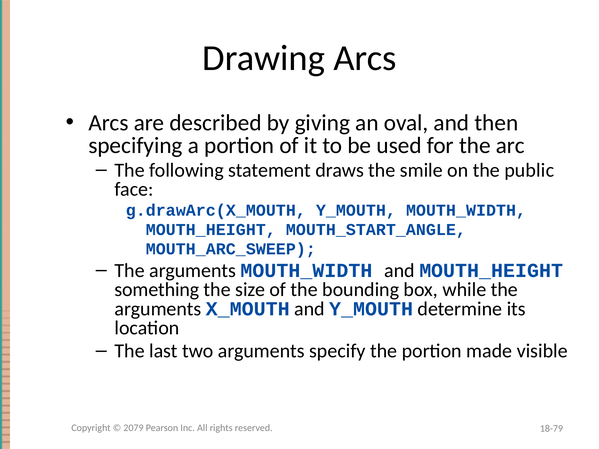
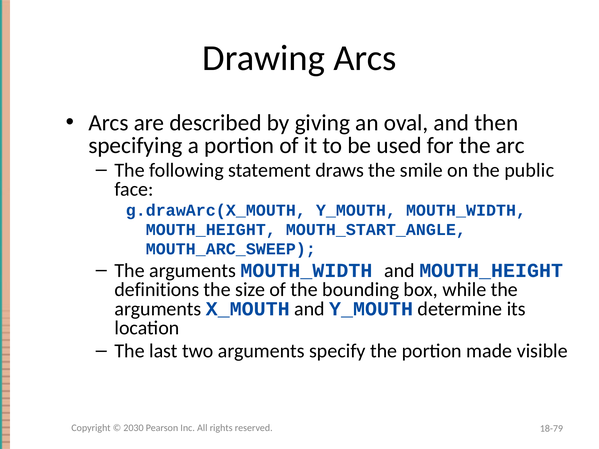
something: something -> definitions
2079: 2079 -> 2030
